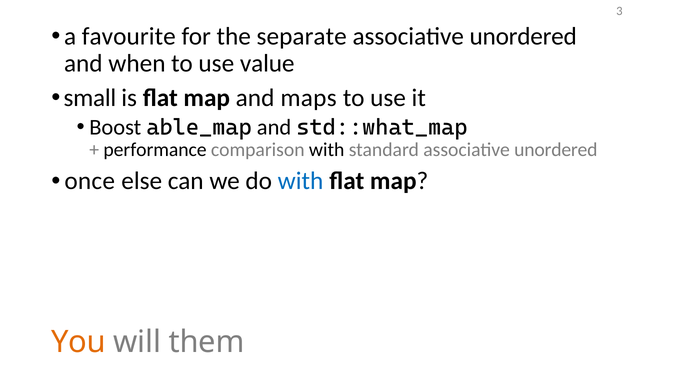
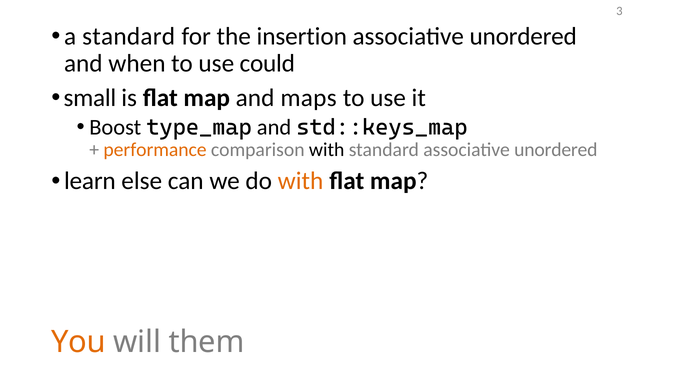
a favourite: favourite -> standard
separate: separate -> insertion
value: value -> could
able_map: able_map -> type_map
std::what_map: std::what_map -> std::keys_map
performance colour: black -> orange
once: once -> learn
with at (301, 181) colour: blue -> orange
